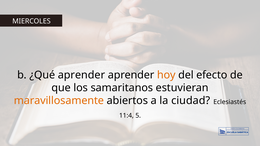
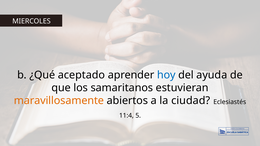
¿Qué aprender: aprender -> aceptado
hoy colour: orange -> blue
efecto: efecto -> ayuda
